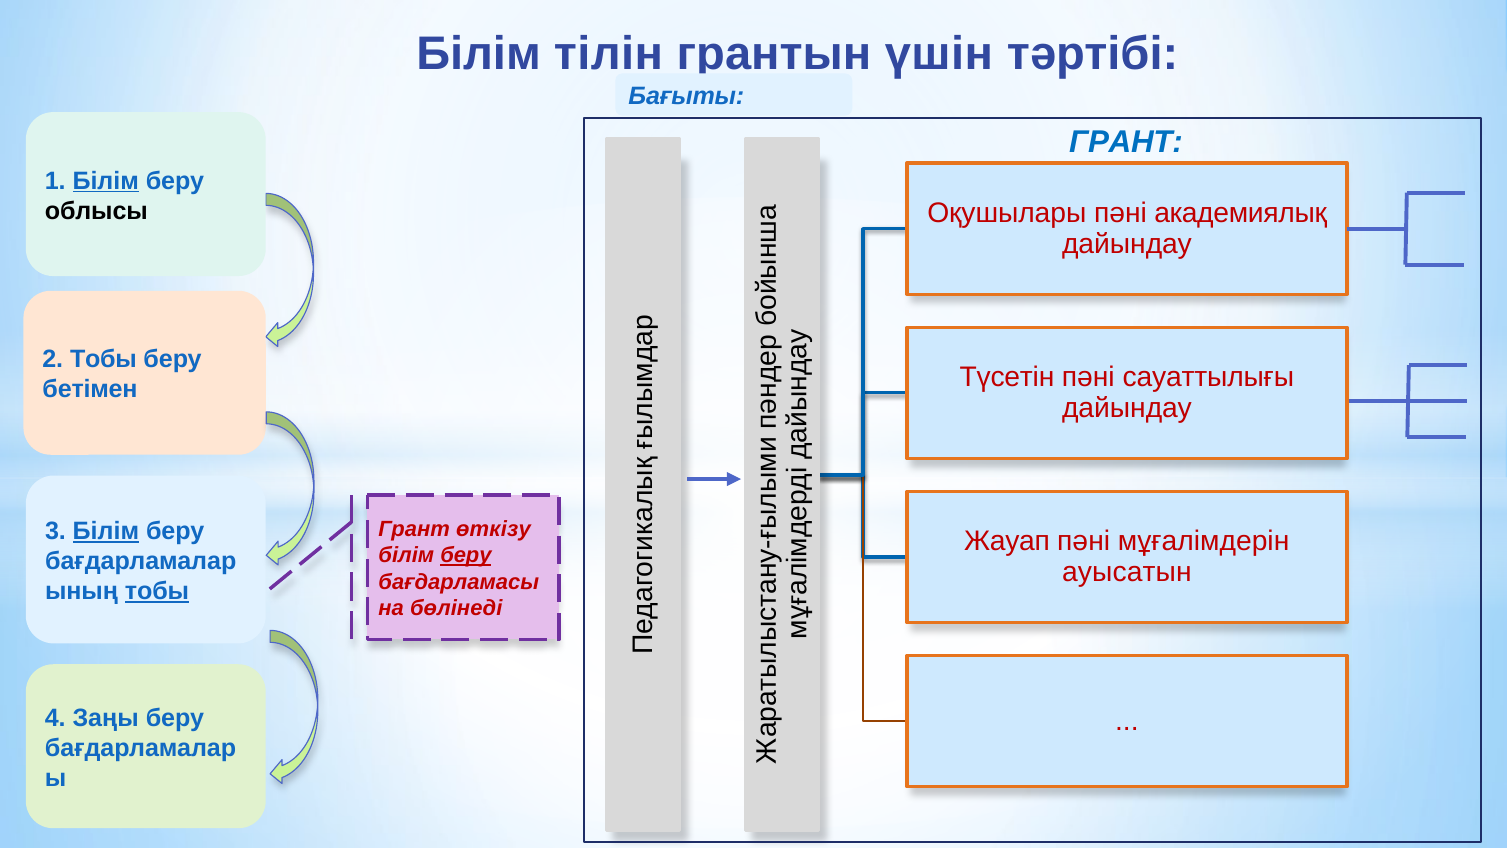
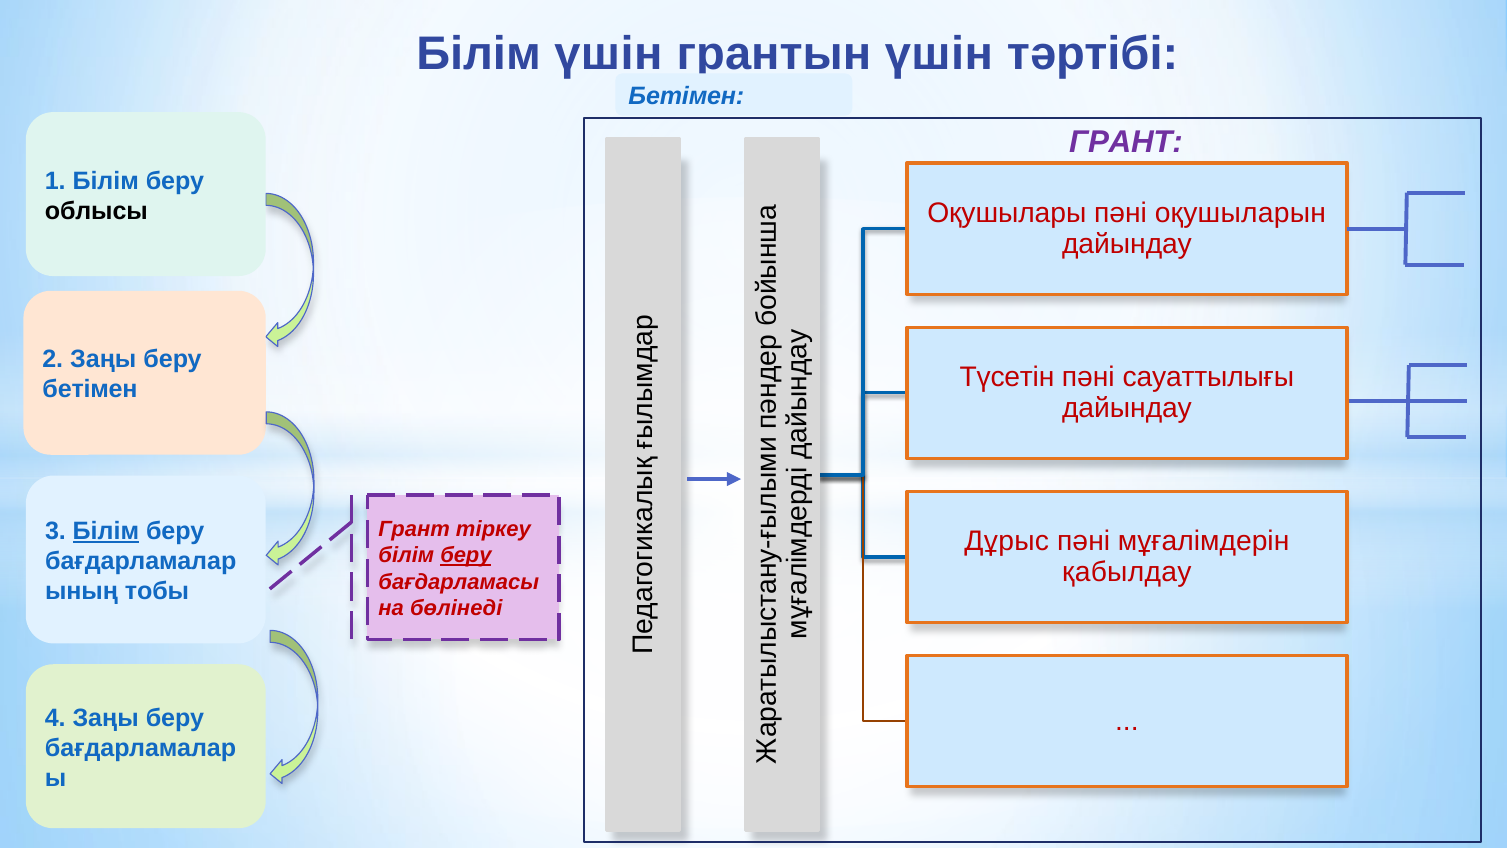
Білім тілін: тілін -> үшін
Бағыты at (686, 96): Бағыты -> Бетімен
ГРАНТ at (1126, 142) colour: blue -> purple
Білім at (106, 181) underline: present -> none
академиялық: академиялық -> оқушыларын
2 Тобы: Тобы -> Заңы
өткізу: өткізу -> тіркеу
Жауап: Жауап -> Дұрыс
ауысатын: ауысатын -> қабылдау
тобы at (157, 591) underline: present -> none
